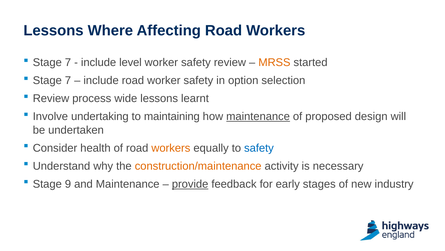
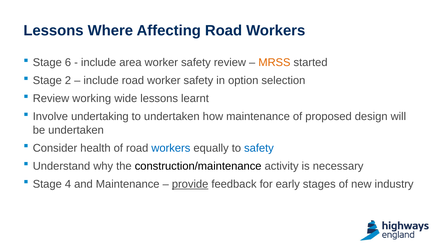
7 at (68, 62): 7 -> 6
level: level -> area
7 at (68, 80): 7 -> 2
process: process -> working
to maintaining: maintaining -> undertaken
maintenance at (258, 116) underline: present -> none
workers at (171, 148) colour: orange -> blue
construction/maintenance colour: orange -> black
9: 9 -> 4
